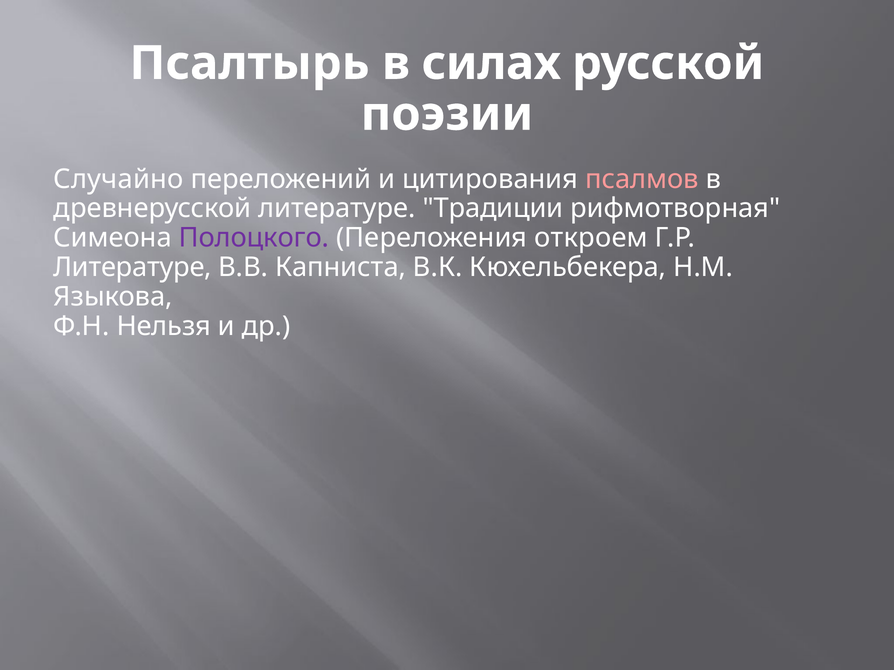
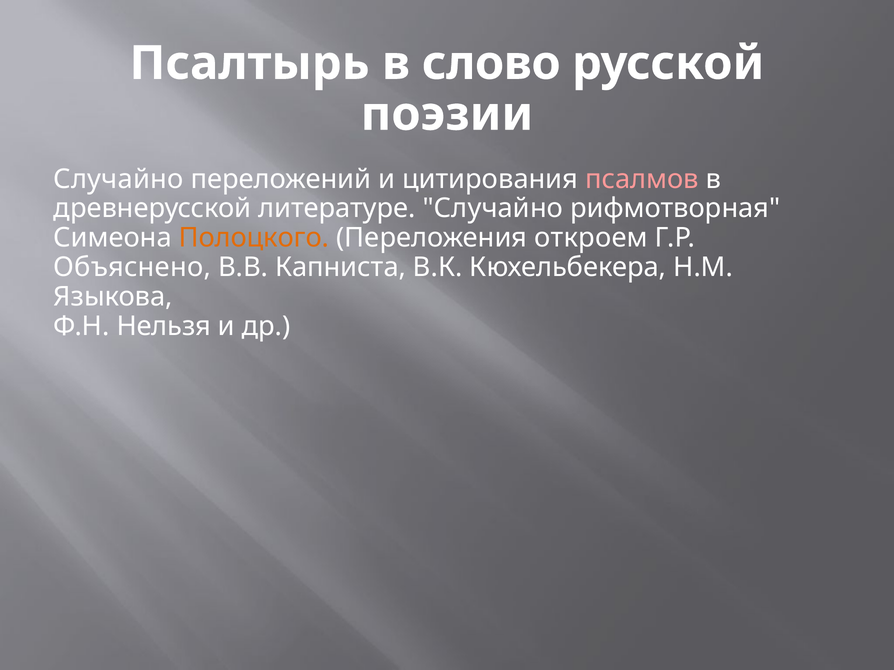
силах: силах -> слово
литературе Традиции: Традиции -> Случайно
Полоцкого colour: purple -> orange
Литературе at (132, 268): Литературе -> Объяснено
